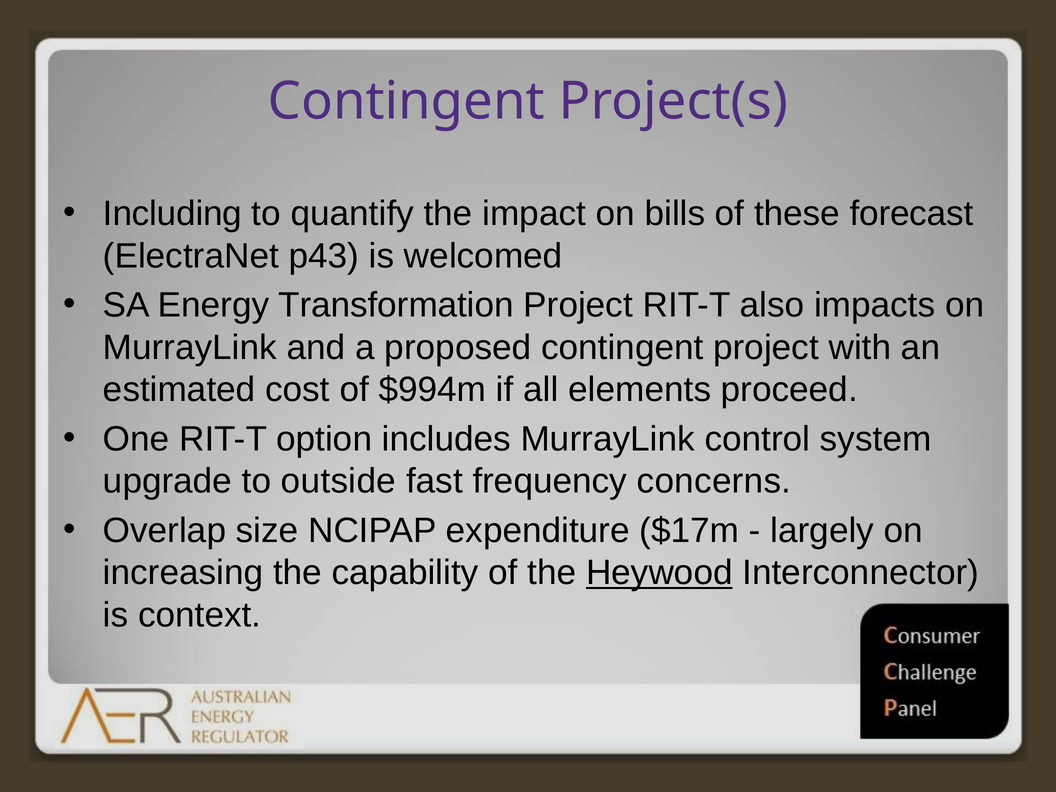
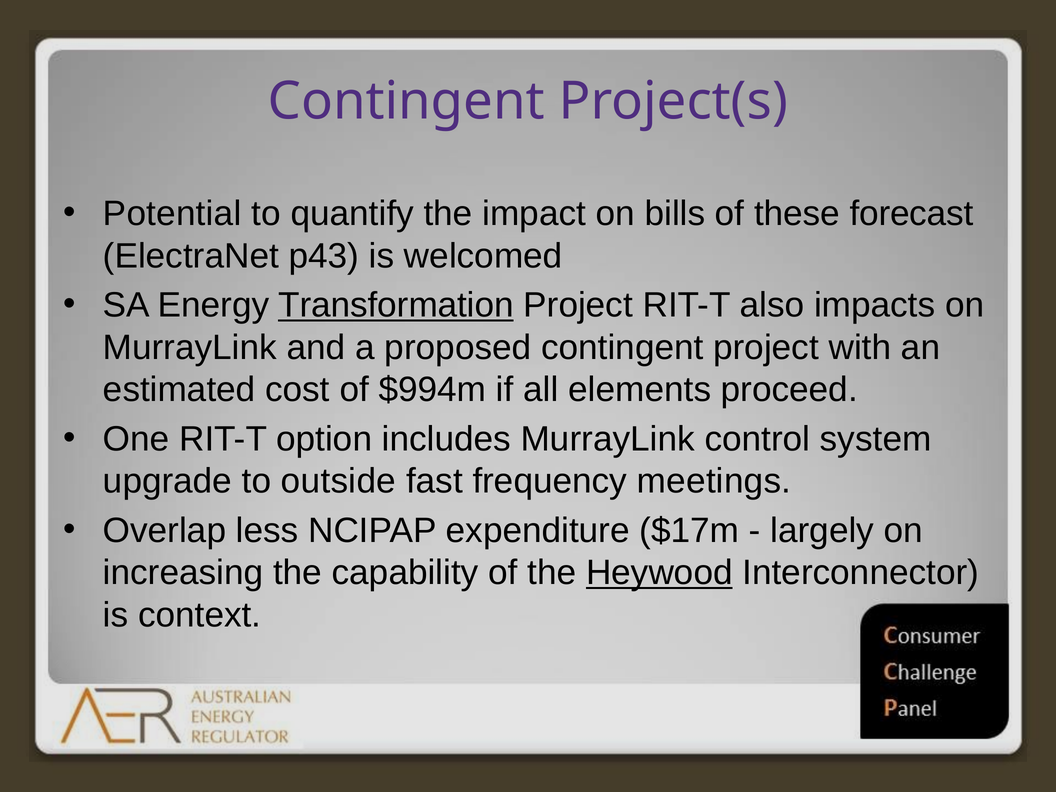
Including: Including -> Potential
Transformation underline: none -> present
concerns: concerns -> meetings
size: size -> less
